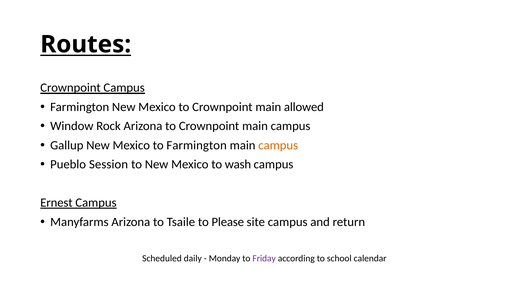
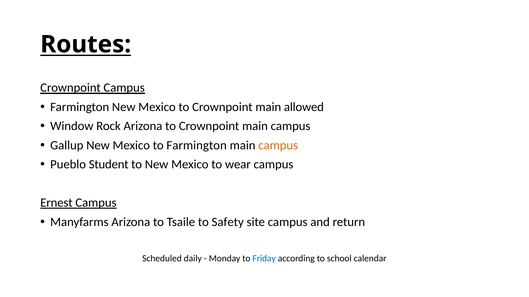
Session: Session -> Student
wash: wash -> wear
Please: Please -> Safety
Friday colour: purple -> blue
